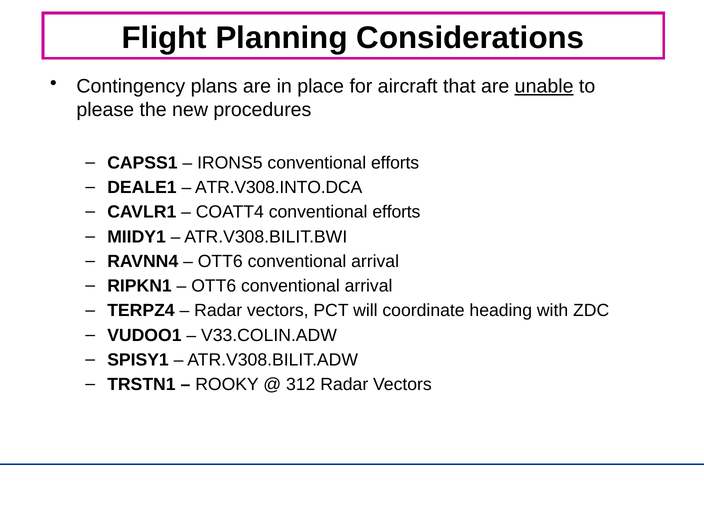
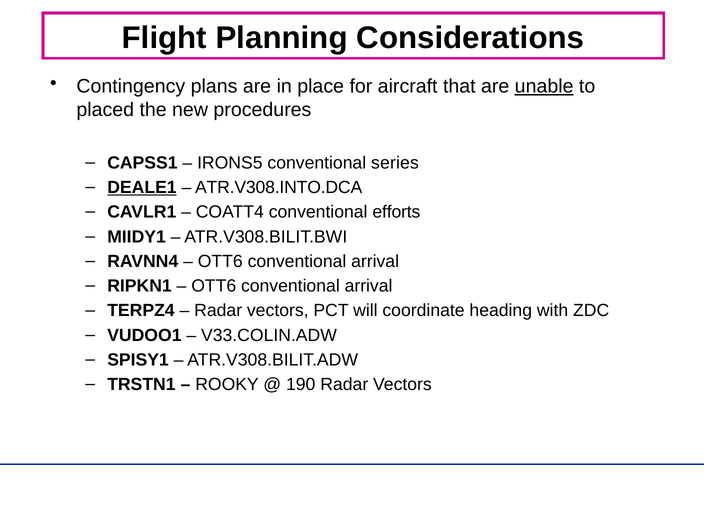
please: please -> placed
IRONS5 conventional efforts: efforts -> series
DEALE1 underline: none -> present
312: 312 -> 190
